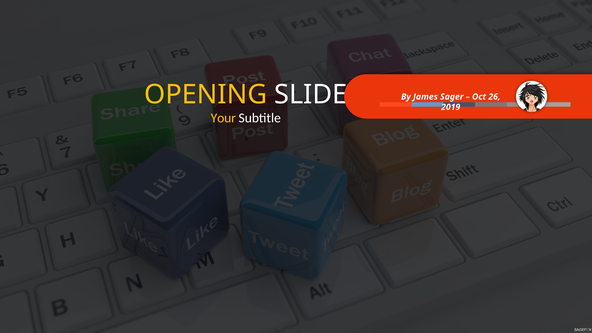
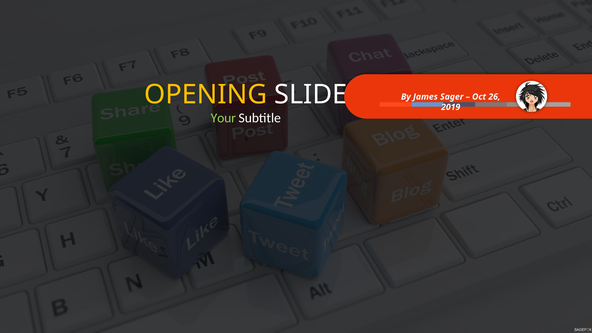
Your colour: yellow -> light green
